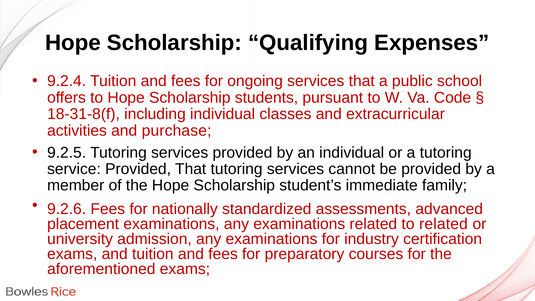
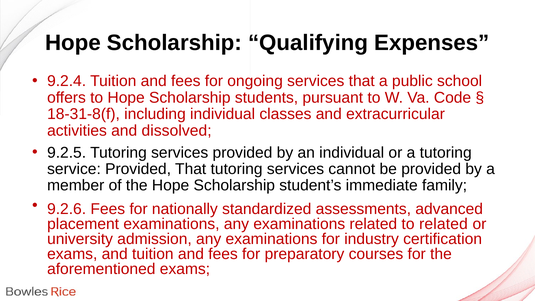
purchase: purchase -> dissolved
